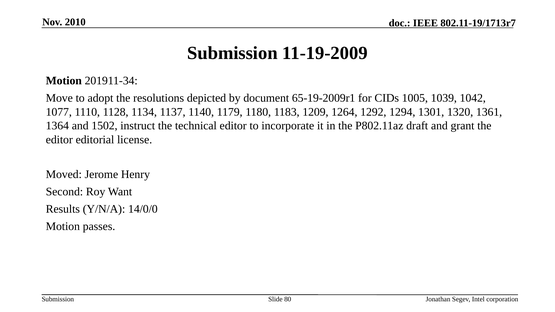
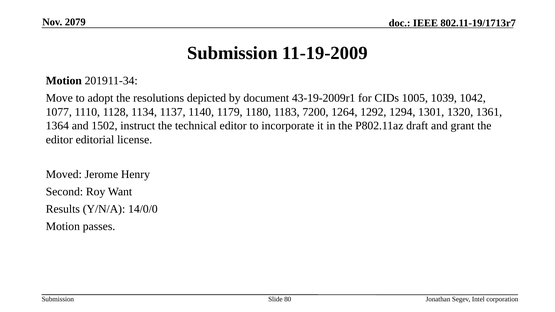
2010: 2010 -> 2079
65-19-2009r1: 65-19-2009r1 -> 43-19-2009r1
1209: 1209 -> 7200
